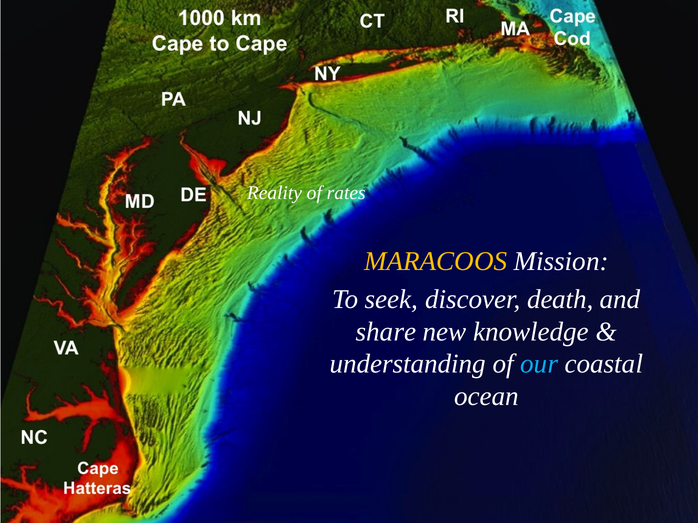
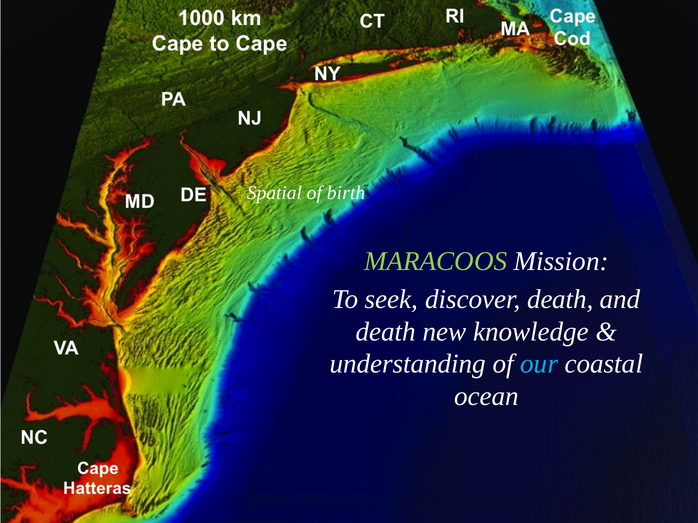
Reality: Reality -> Spatial
rates: rates -> birth
MARACOOS colour: yellow -> light green
share at (386, 332): share -> death
